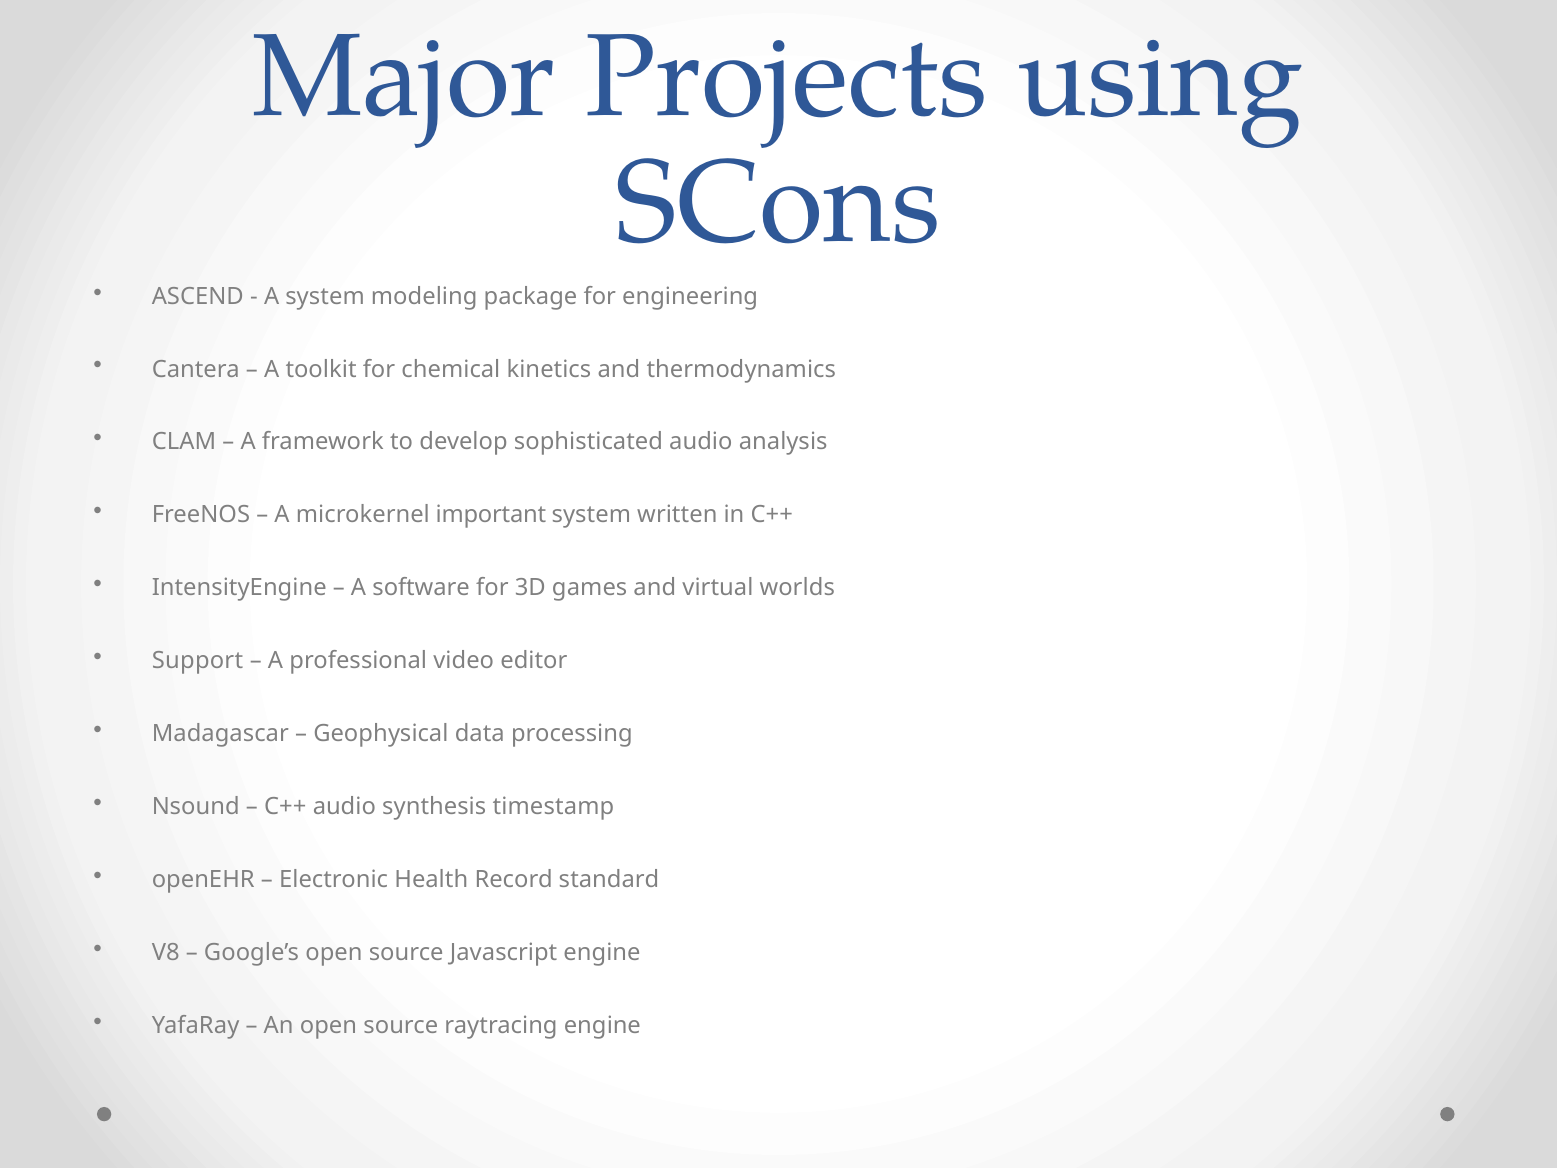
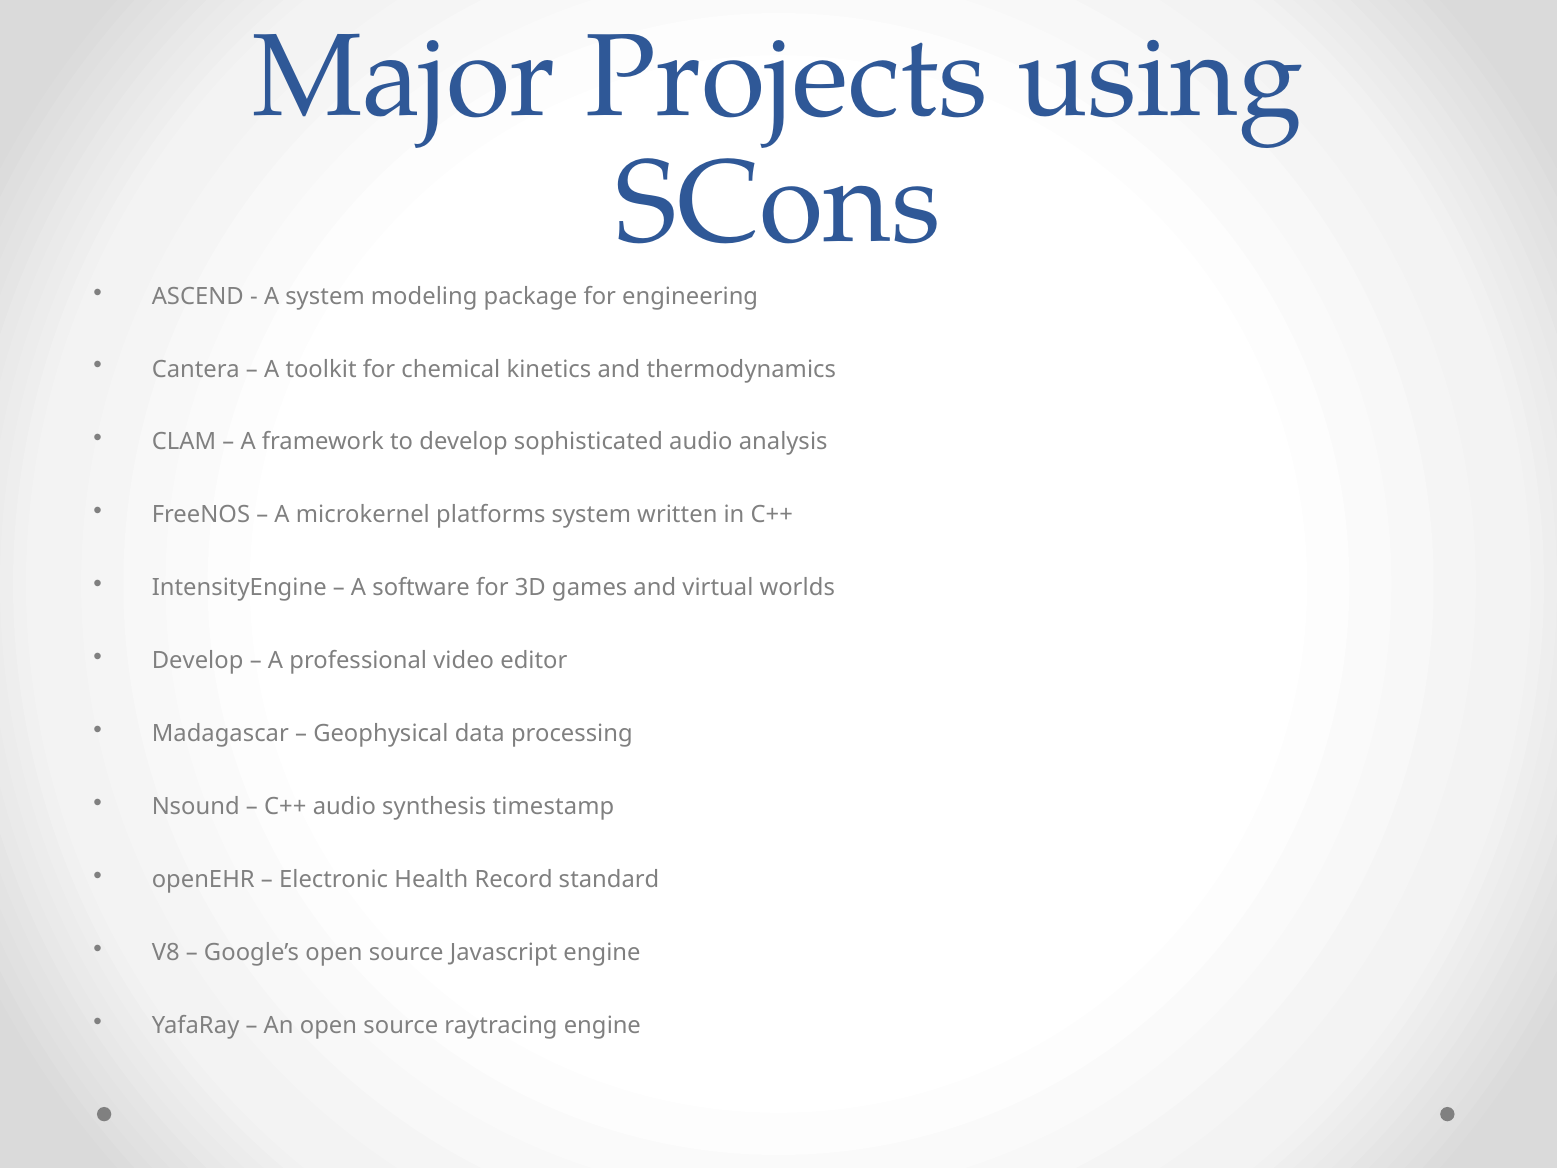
important: important -> platforms
Support at (198, 661): Support -> Develop
